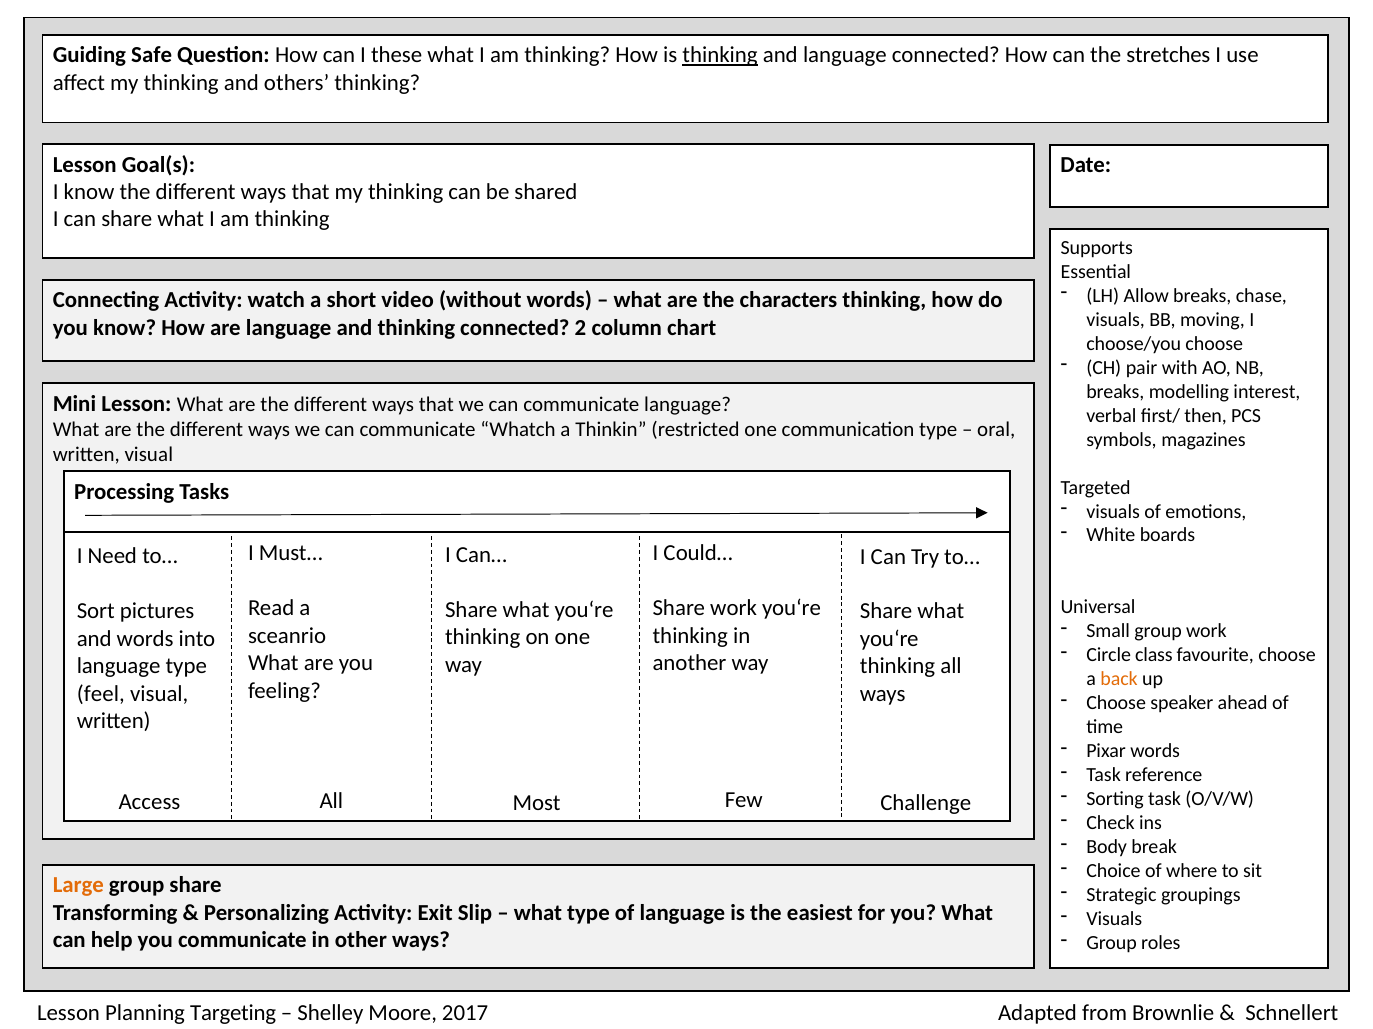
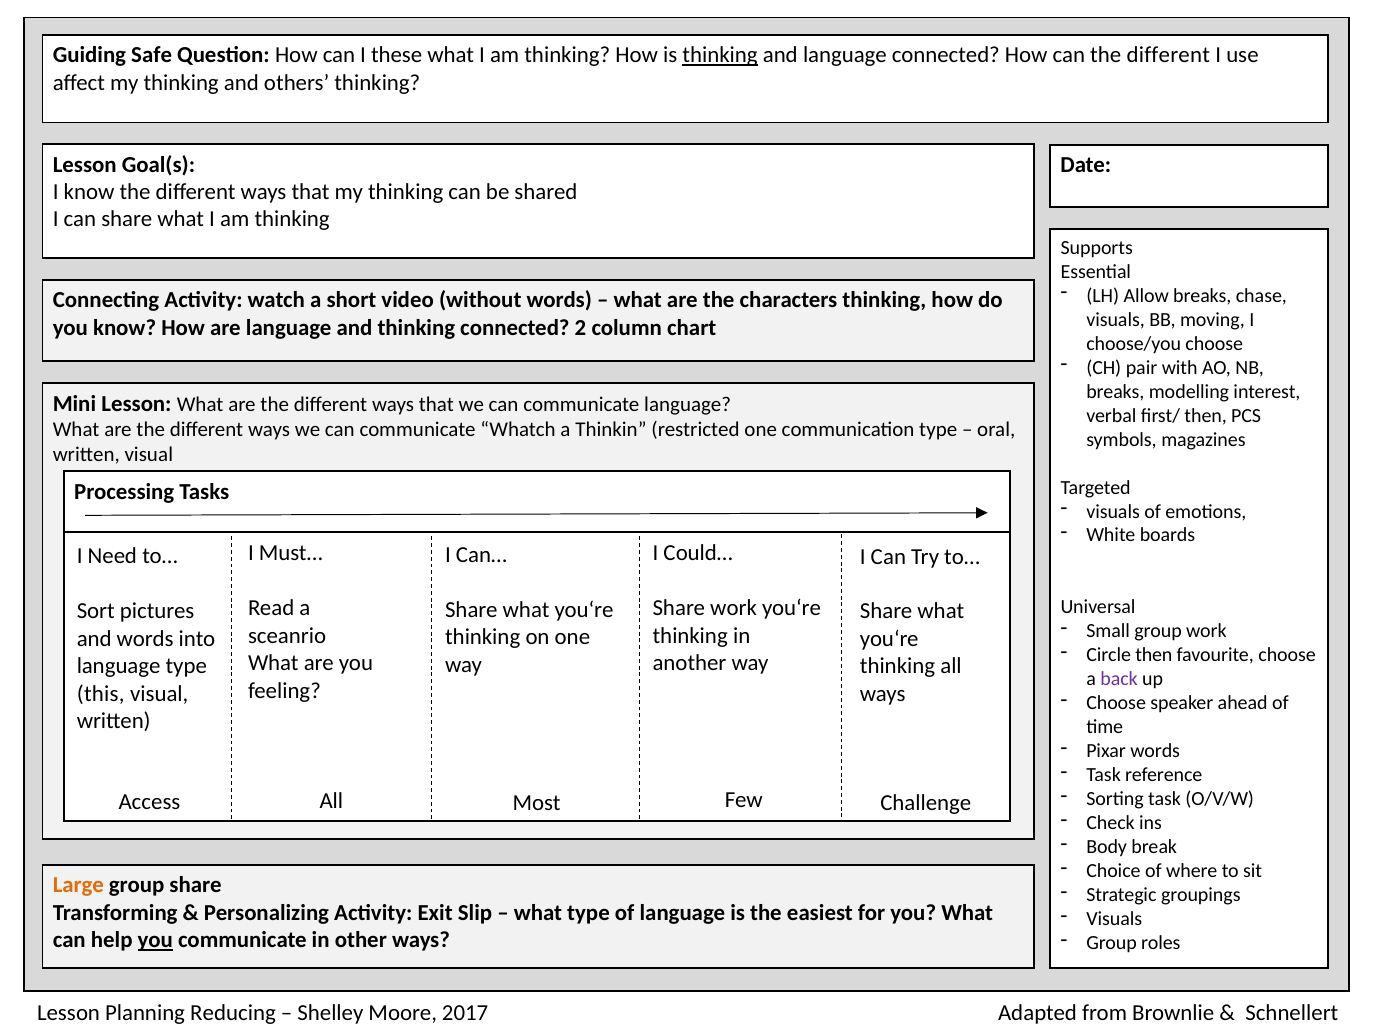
can the stretches: stretches -> different
Circle class: class -> then
back colour: orange -> purple
feel: feel -> this
you at (155, 941) underline: none -> present
Targeting: Targeting -> Reducing
